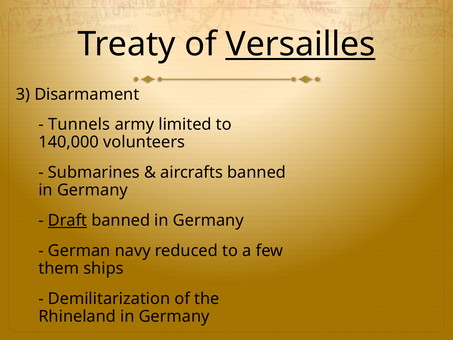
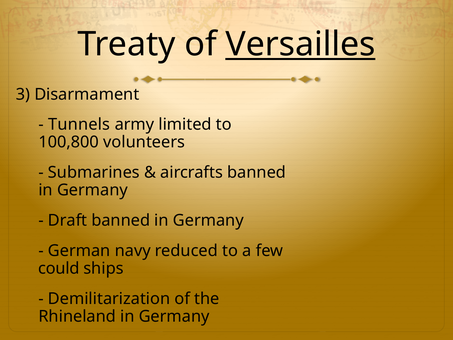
140,000: 140,000 -> 100,800
Draft underline: present -> none
them: them -> could
